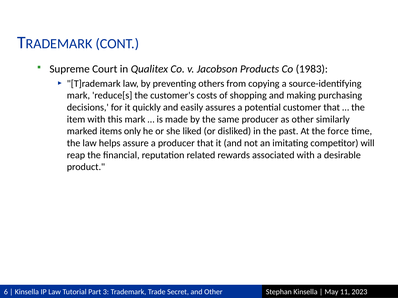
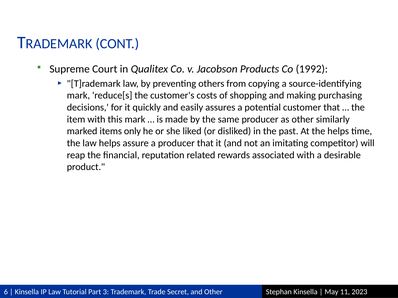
1983: 1983 -> 1992
the force: force -> helps
